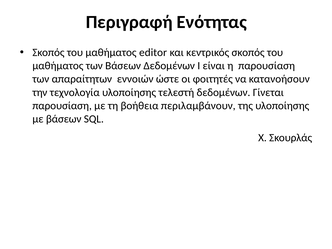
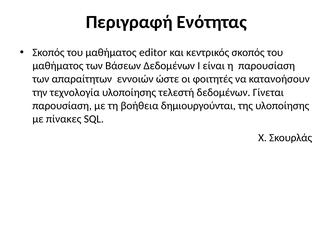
περιλαμβάνουν: περιλαμβάνουν -> δημιουργούνται
µε βάσεων: βάσεων -> πίνακες
